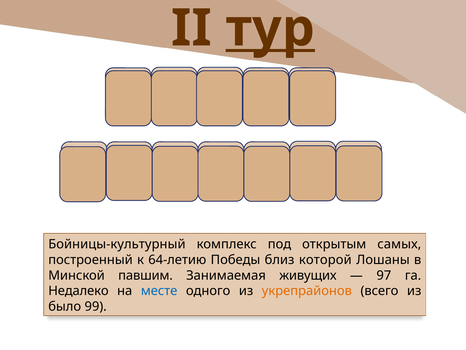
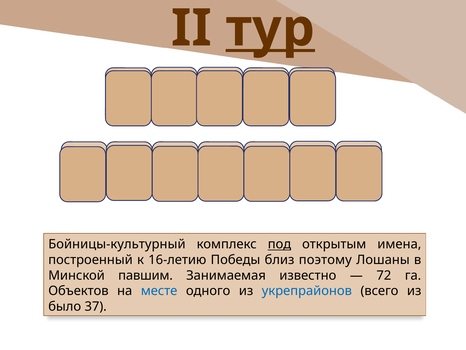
под underline: none -> present
самых: самых -> имена
64-летию: 64-летию -> 16-летию
которой: которой -> поэтому
живущих: живущих -> известно
97: 97 -> 72
Недалеко: Недалеко -> Объектов
укрепрайонов colour: orange -> blue
99: 99 -> 37
